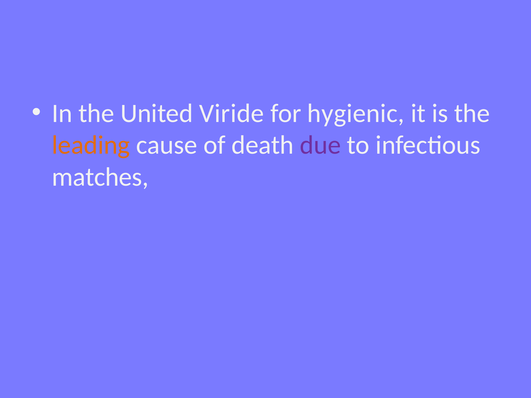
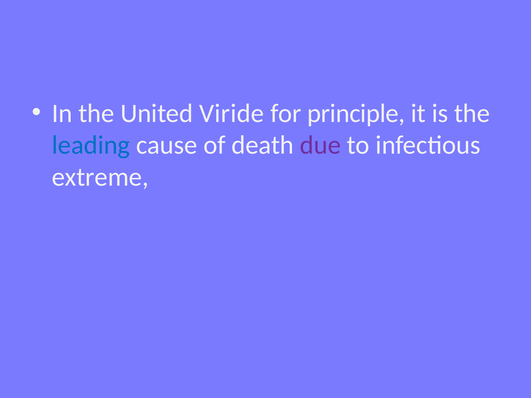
hygienic: hygienic -> principle
leading colour: orange -> blue
matches: matches -> extreme
